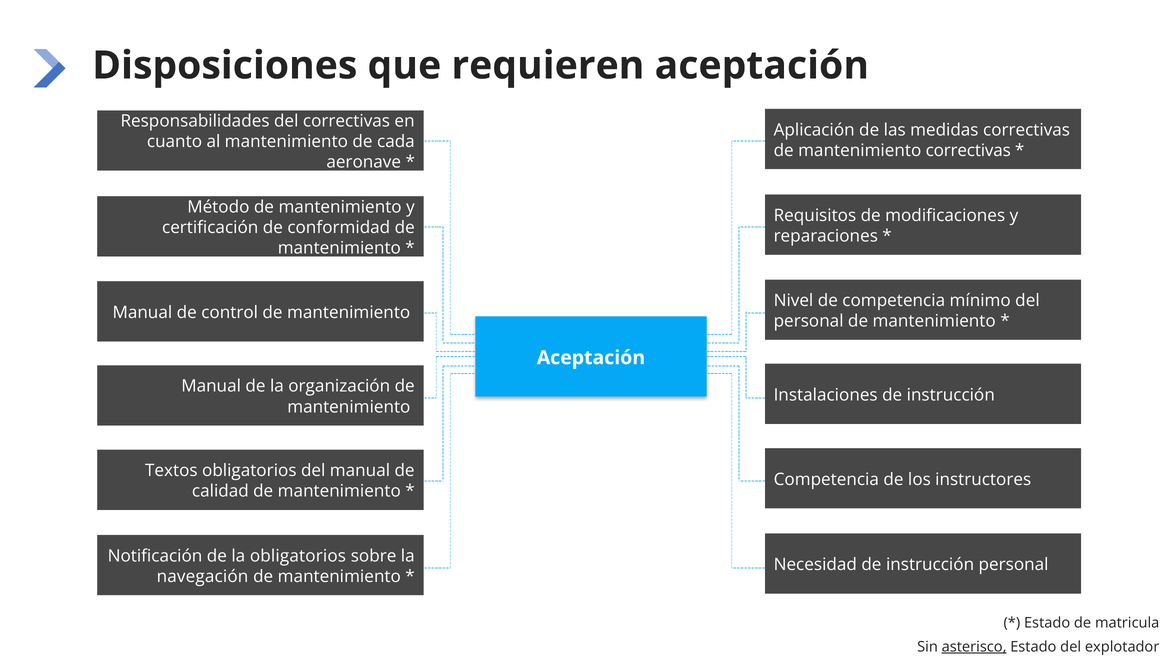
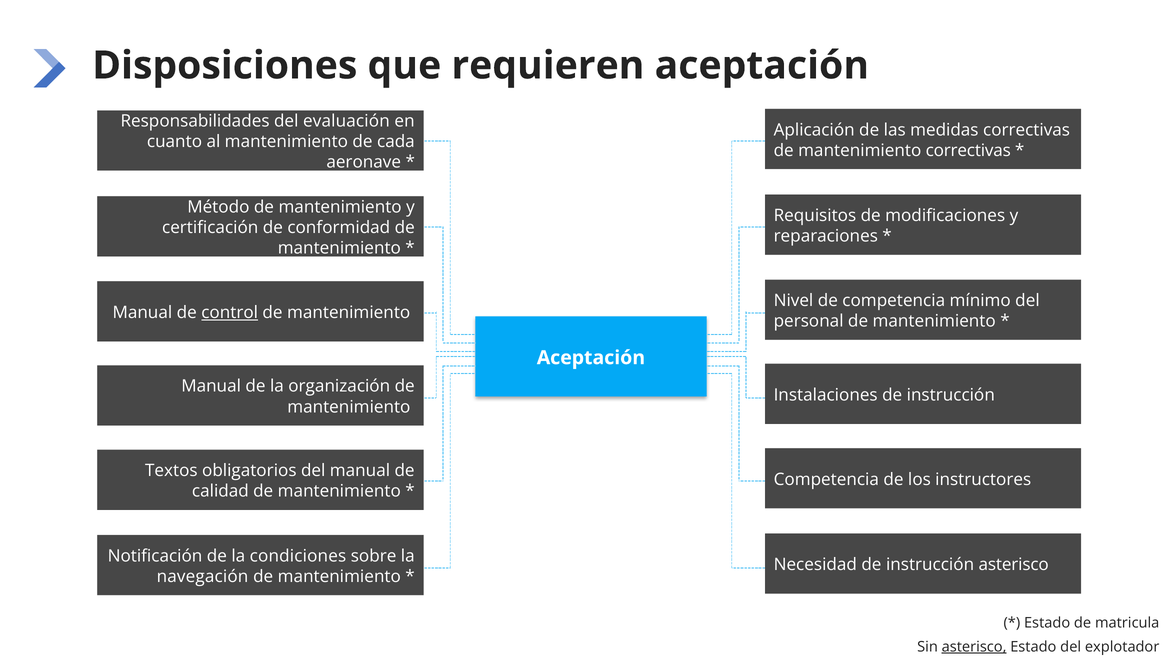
del correctivas: correctivas -> evaluación
control underline: none -> present
la obligatorios: obligatorios -> condiciones
instrucción personal: personal -> asterisco
